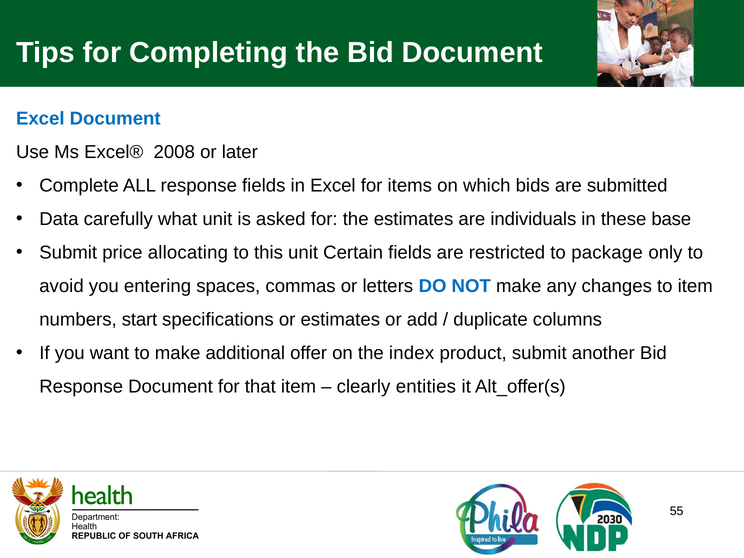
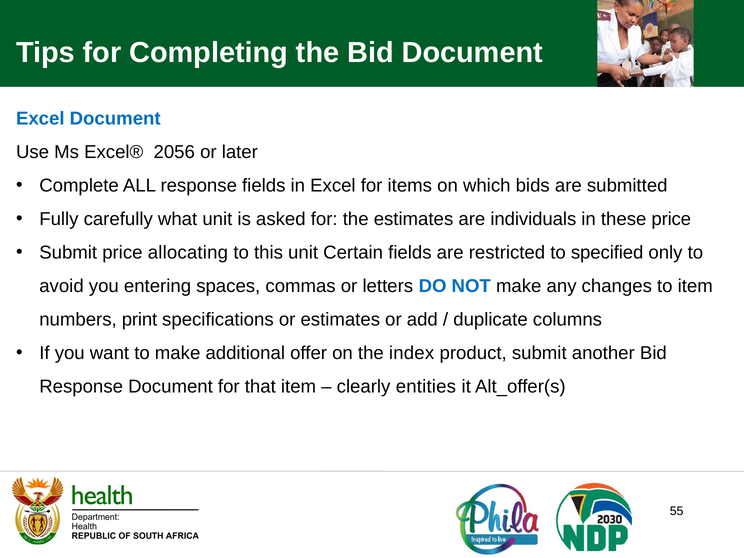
2008: 2008 -> 2056
Data: Data -> Fully
these base: base -> price
package: package -> specified
start: start -> print
